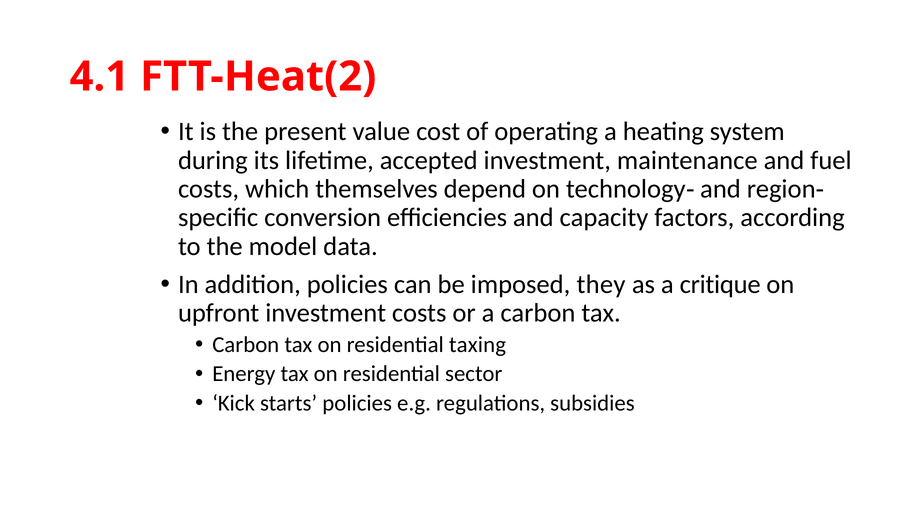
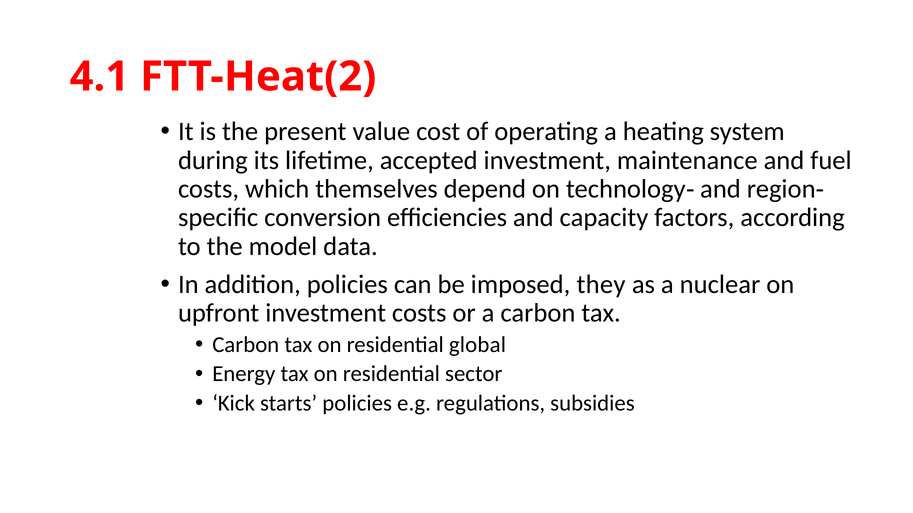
critique: critique -> nuclear
taxing: taxing -> global
